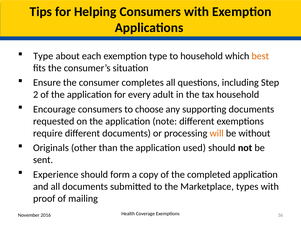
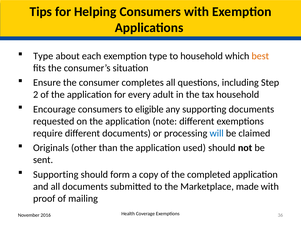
choose: choose -> eligible
will colour: orange -> blue
without: without -> claimed
Experience at (56, 174): Experience -> Supporting
types: types -> made
